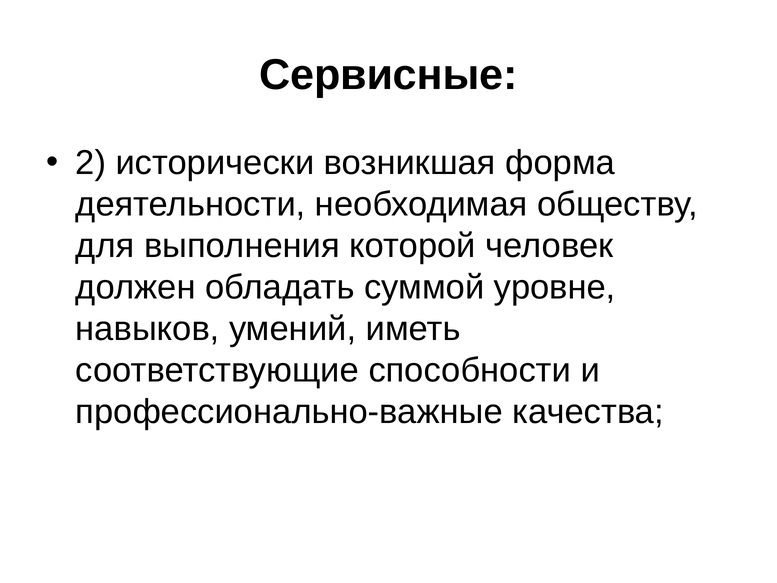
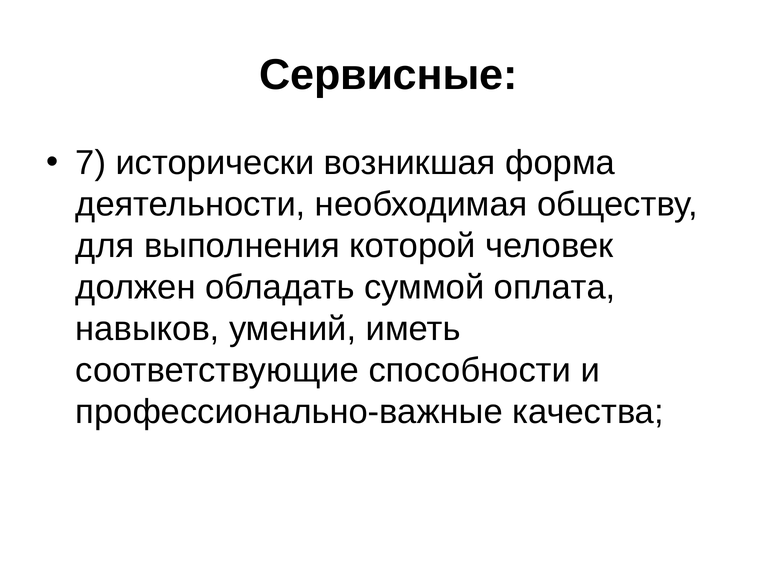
2: 2 -> 7
уровне: уровне -> оплата
